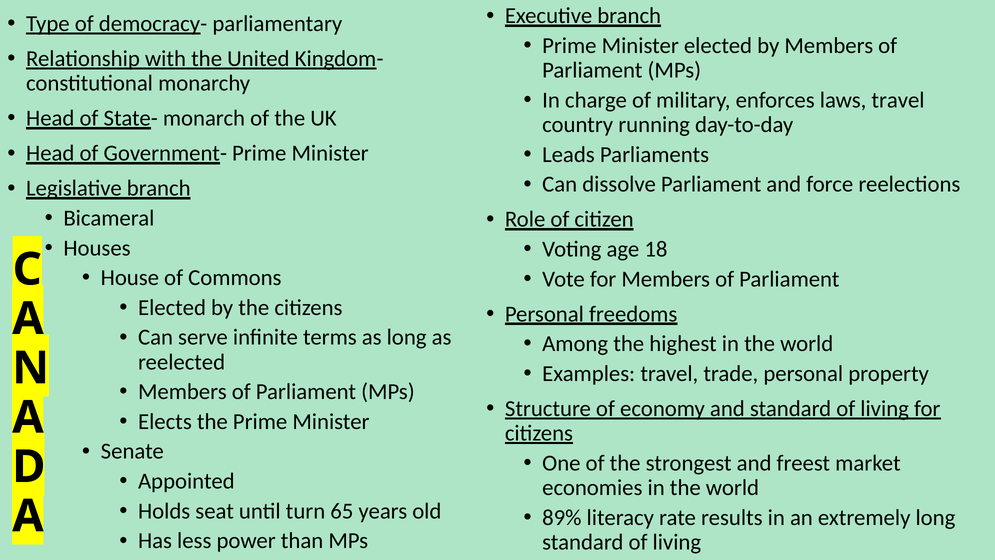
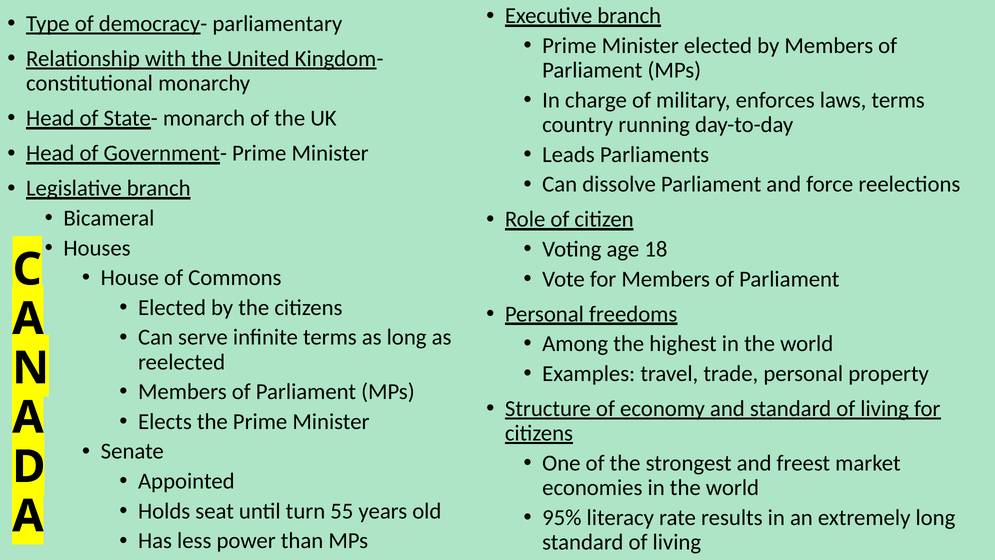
laws travel: travel -> terms
65: 65 -> 55
89%: 89% -> 95%
